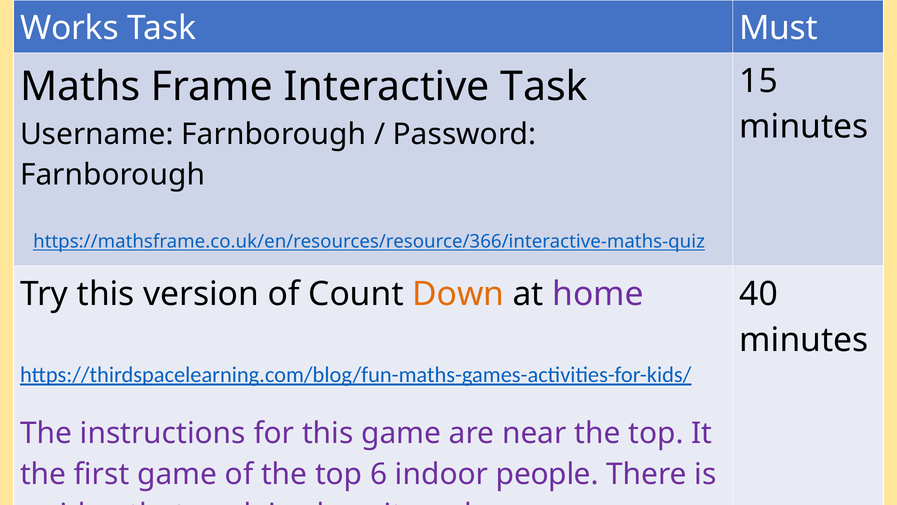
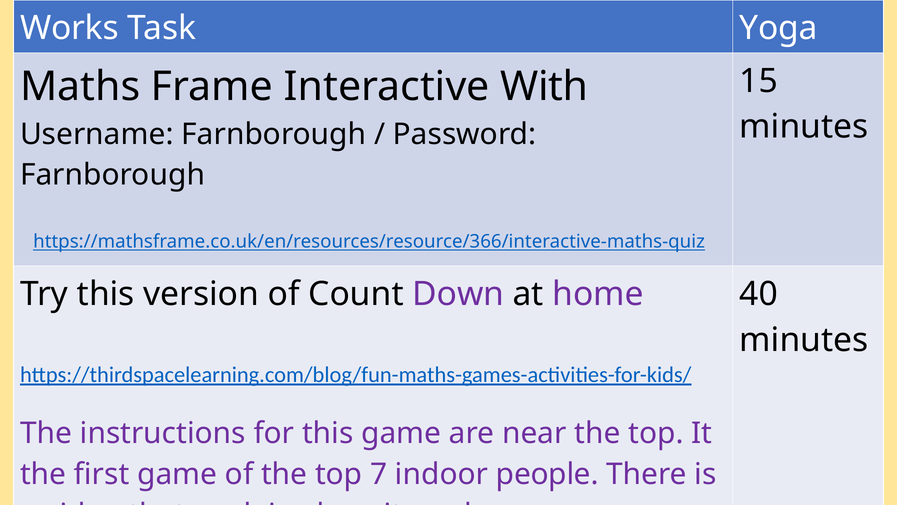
Must: Must -> Yoga
Interactive Task: Task -> With
Down colour: orange -> purple
6: 6 -> 7
